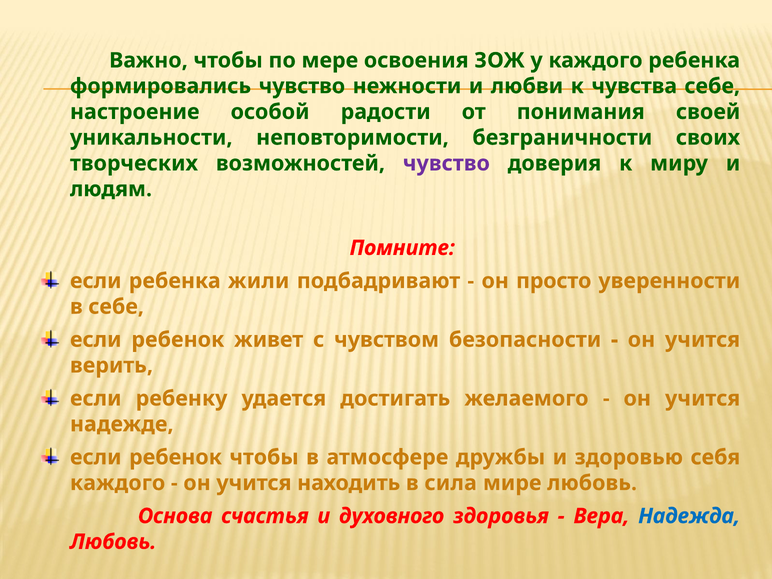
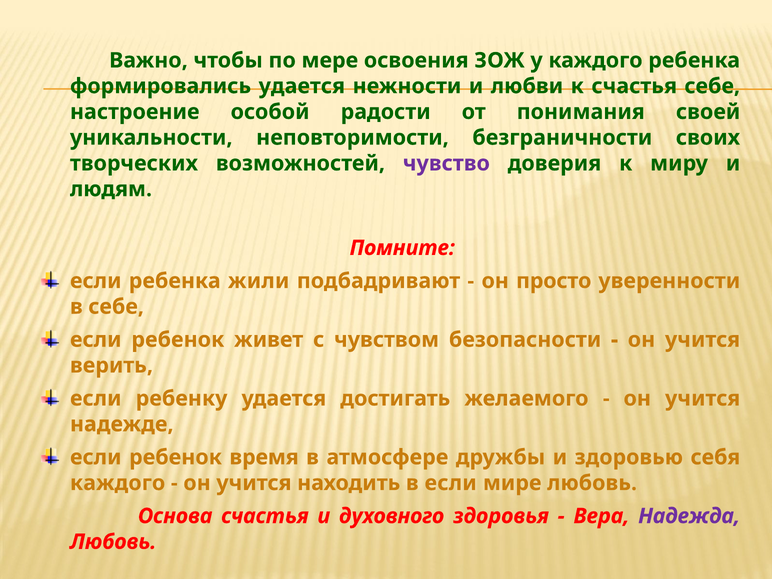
формировались чувство: чувство -> удается
к чувства: чувства -> счастья
ребенок чтобы: чтобы -> время
в сила: сила -> если
Надежда colour: blue -> purple
